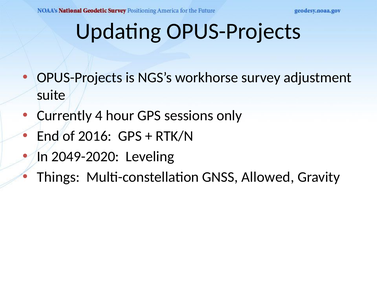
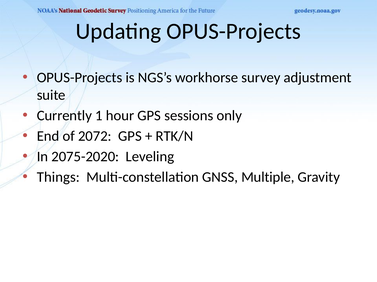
4: 4 -> 1
2016: 2016 -> 2072
2049-2020: 2049-2020 -> 2075-2020
Allowed: Allowed -> Multiple
